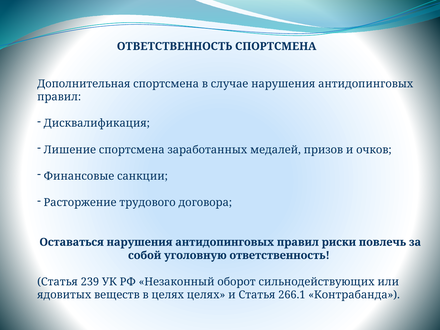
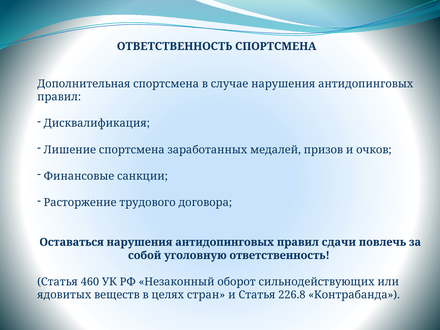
риски: риски -> сдачи
239: 239 -> 460
целях целях: целях -> стран
266.1: 266.1 -> 226.8
